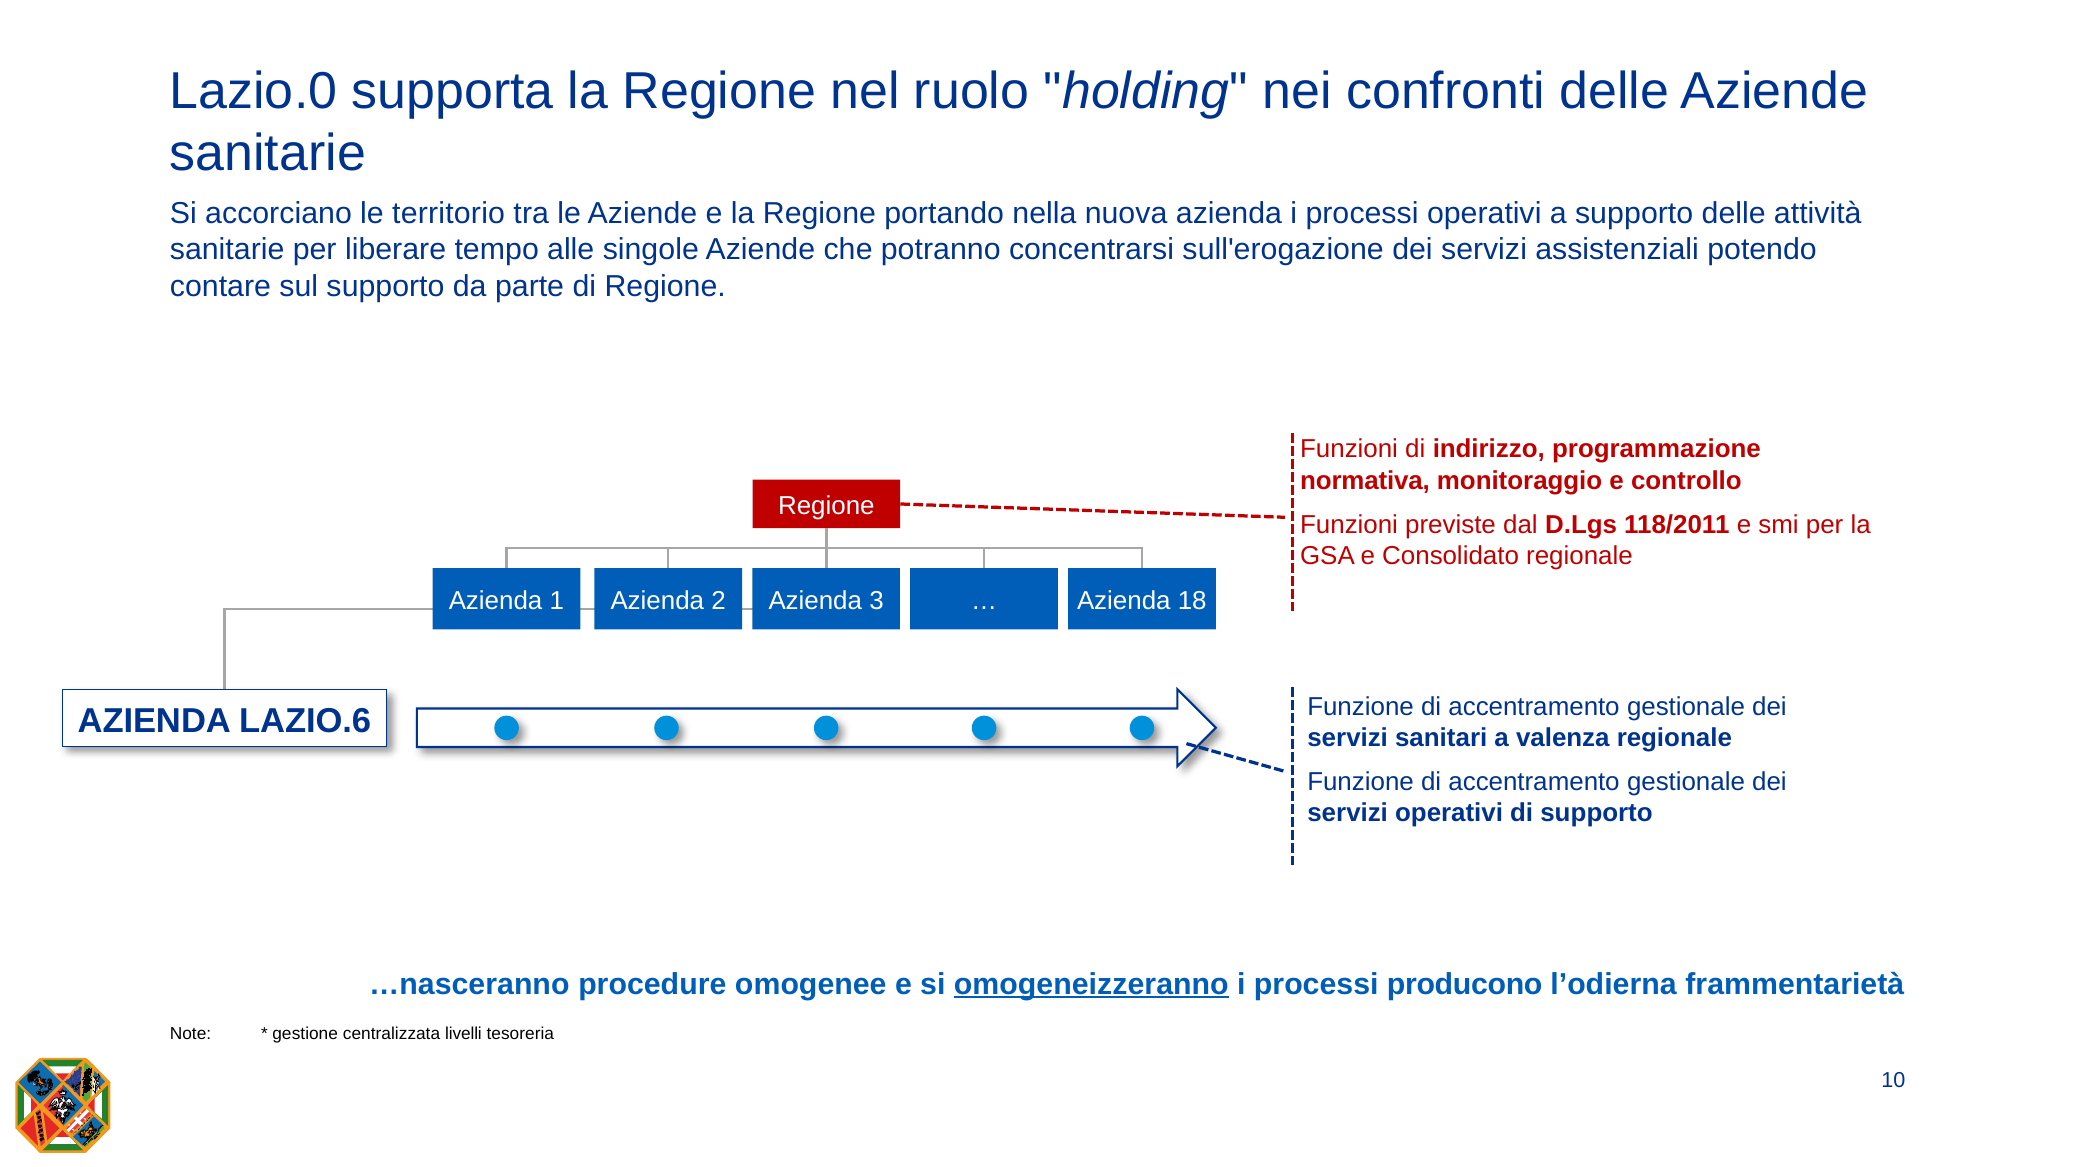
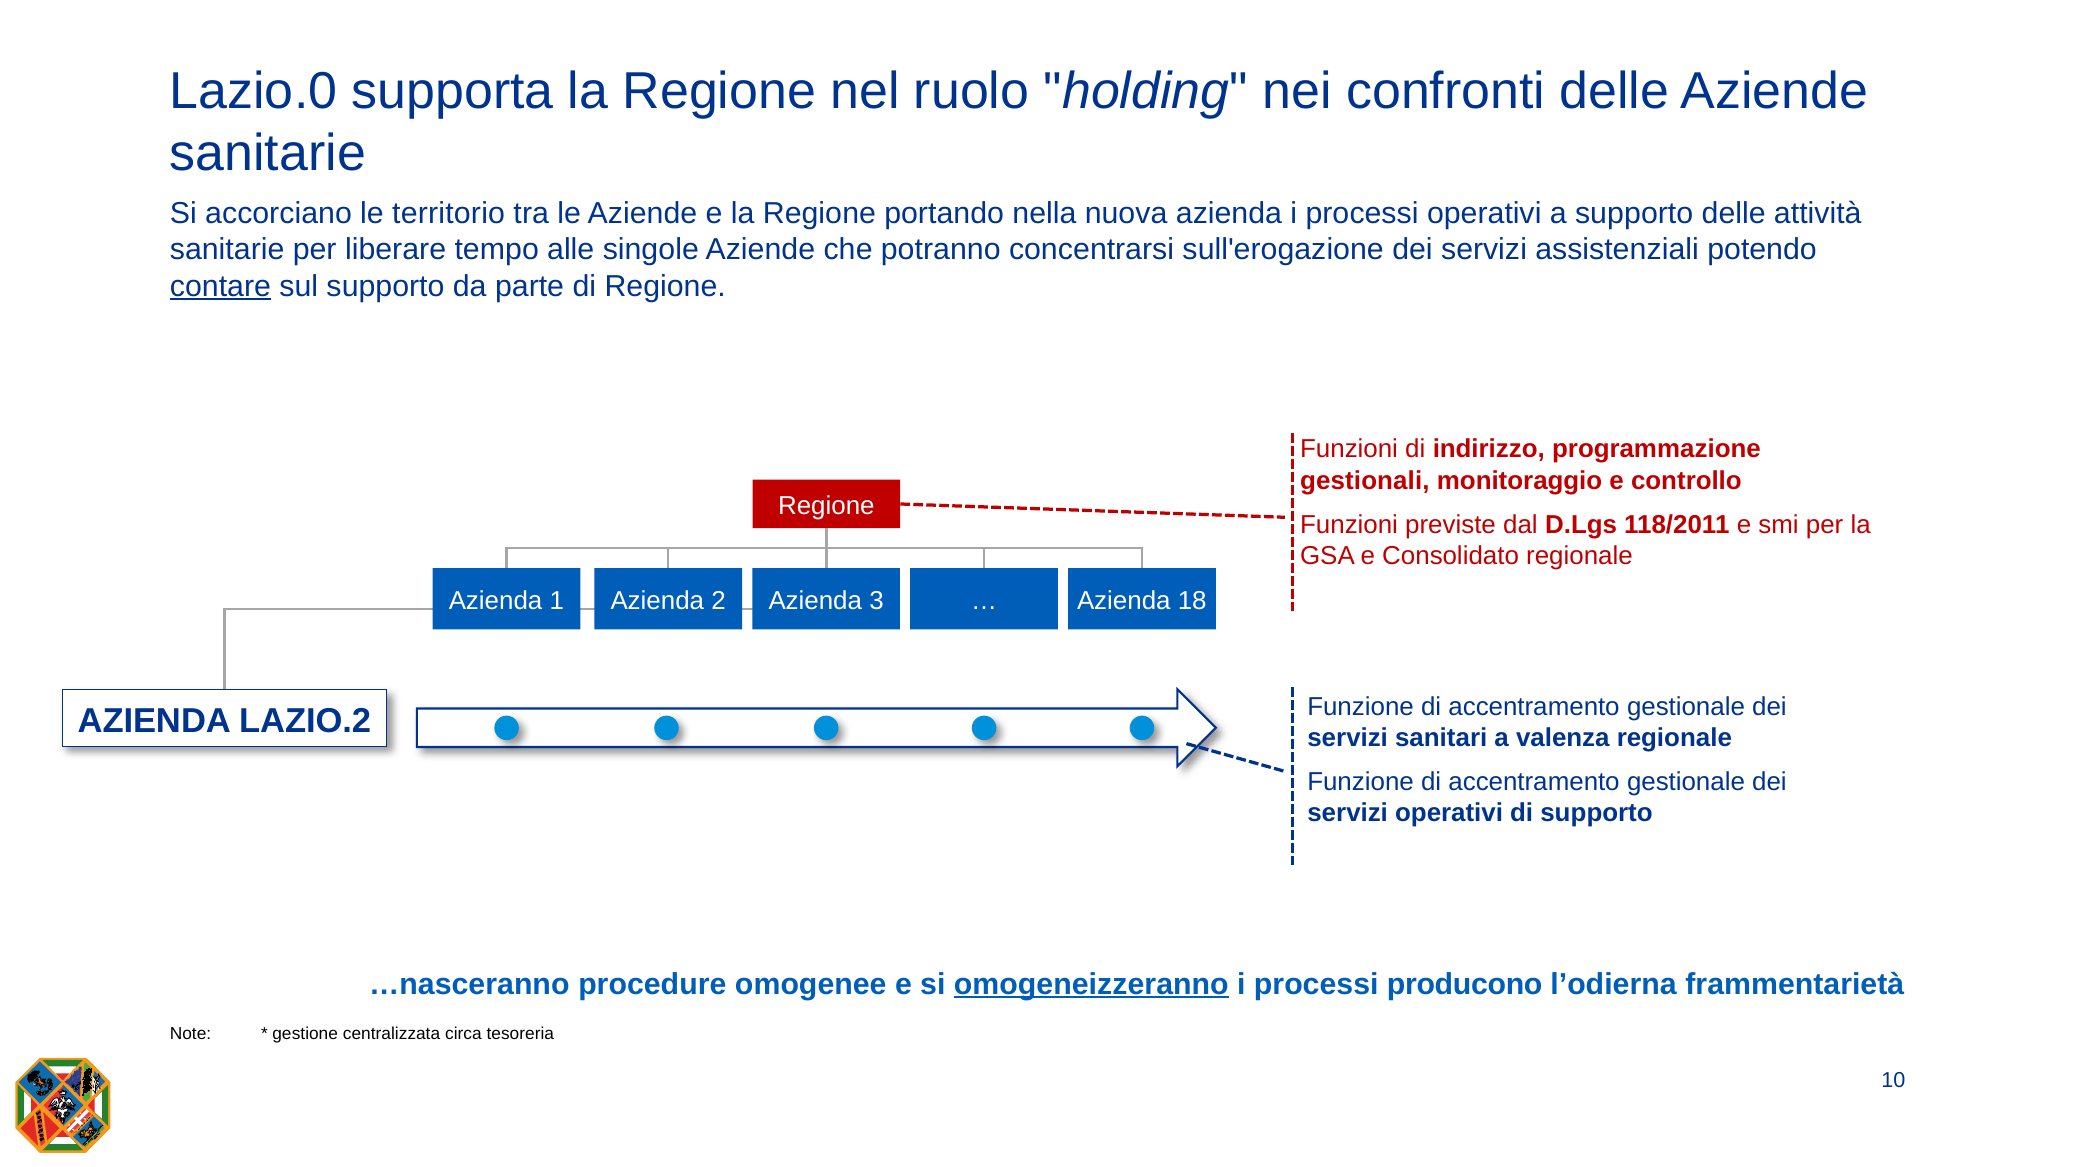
contare underline: none -> present
normativa: normativa -> gestionali
LAZIO.6: LAZIO.6 -> LAZIO.2
livelli: livelli -> circa
